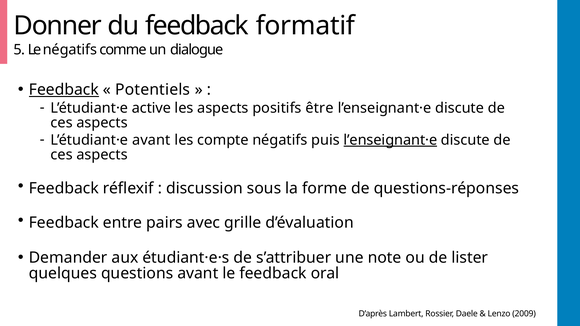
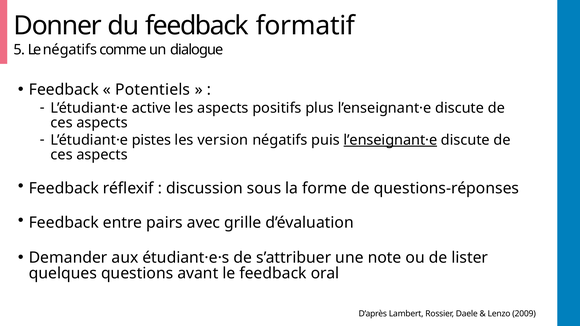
Feedback at (64, 90) underline: present -> none
être: être -> plus
L’étudiant·e avant: avant -> pistes
compte: compte -> version
